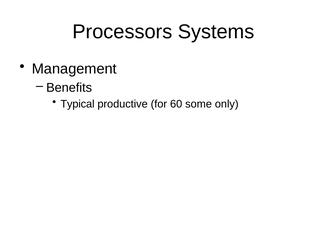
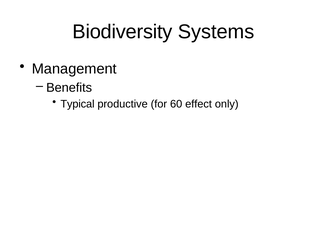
Processors: Processors -> Biodiversity
some: some -> effect
